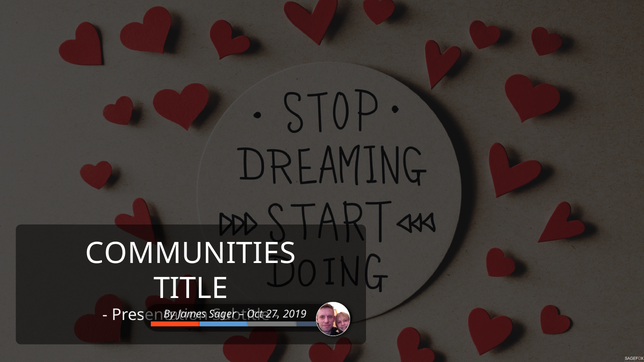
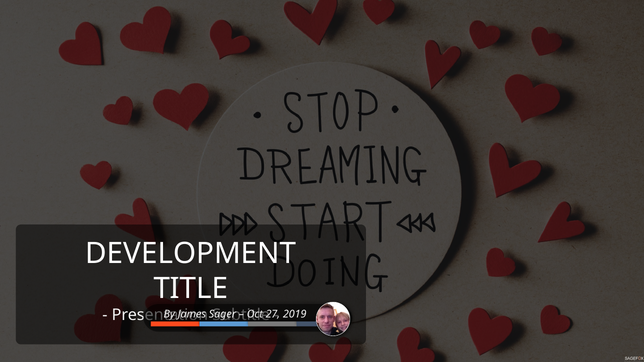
COMMUNITIES: COMMUNITIES -> DEVELOPMENT
